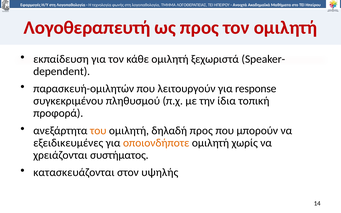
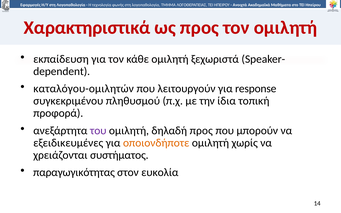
Λογοθεραπευτή: Λογοθεραπευτή -> Χαρακτηριστικά
παρασκευή-ομιλητών: παρασκευή-ομιλητών -> καταλόγου-ομιλητών
του colour: orange -> purple
κατασκευάζονται: κατασκευάζονται -> παραγωγικότητας
υψηλής: υψηλής -> ευκολία
